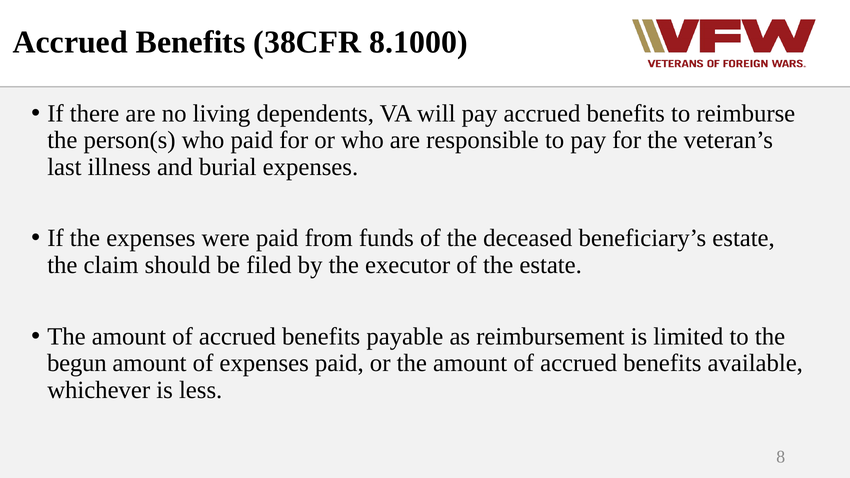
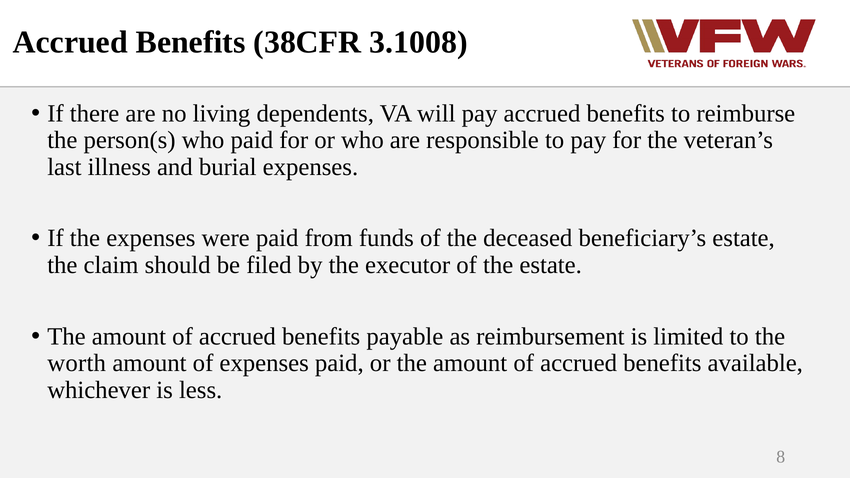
8.1000: 8.1000 -> 3.1008
begun: begun -> worth
